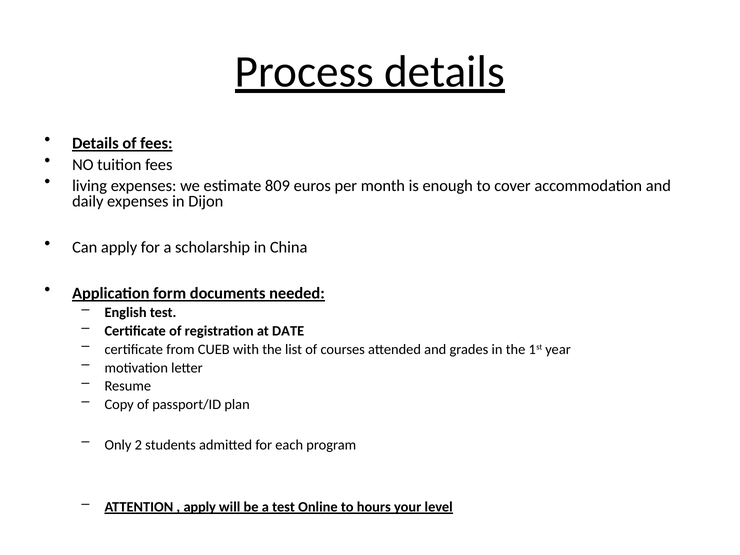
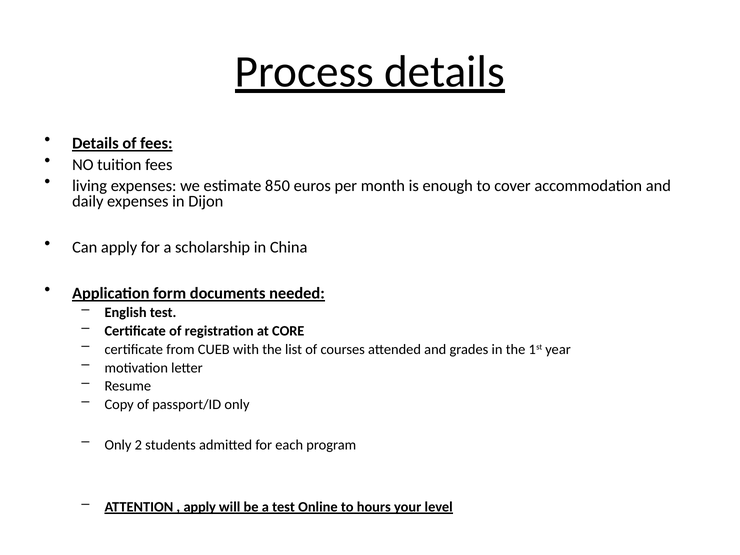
809: 809 -> 850
DATE: DATE -> CORE
passport/ID plan: plan -> only
